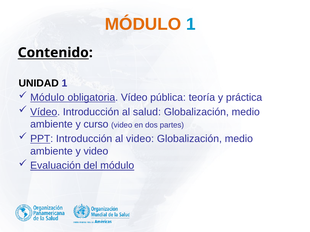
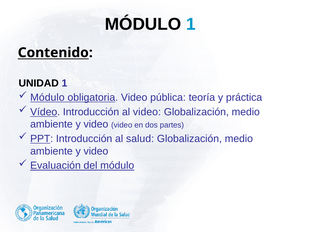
MÓDULO at (143, 24) colour: orange -> black
obligatoria Vídeo: Vídeo -> Video
al salud: salud -> video
curso at (96, 125): curso -> video
al video: video -> salud
